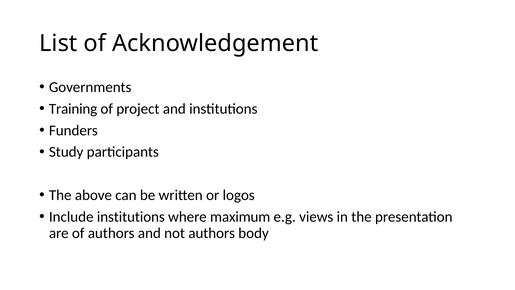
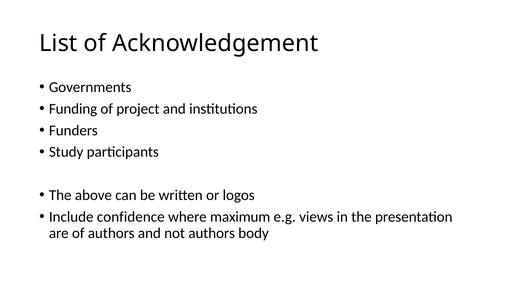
Training: Training -> Funding
Include institutions: institutions -> confidence
